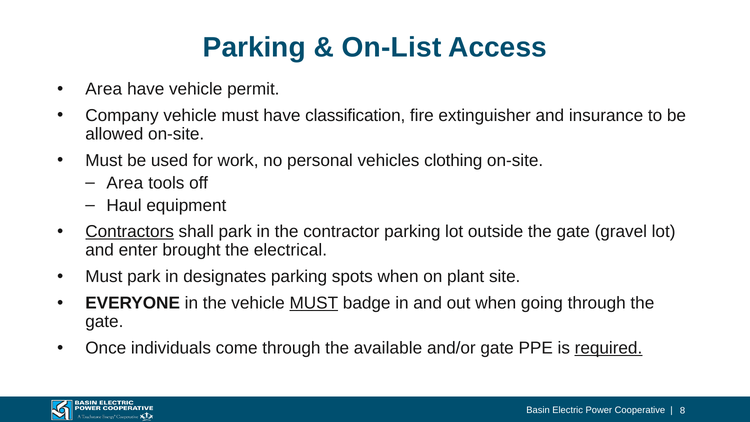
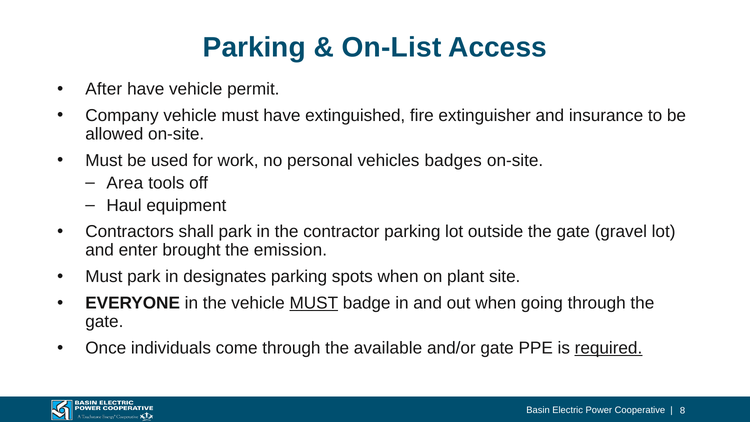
Area at (104, 89): Area -> After
classification: classification -> extinguished
clothing: clothing -> badges
Contractors underline: present -> none
electrical: electrical -> emission
